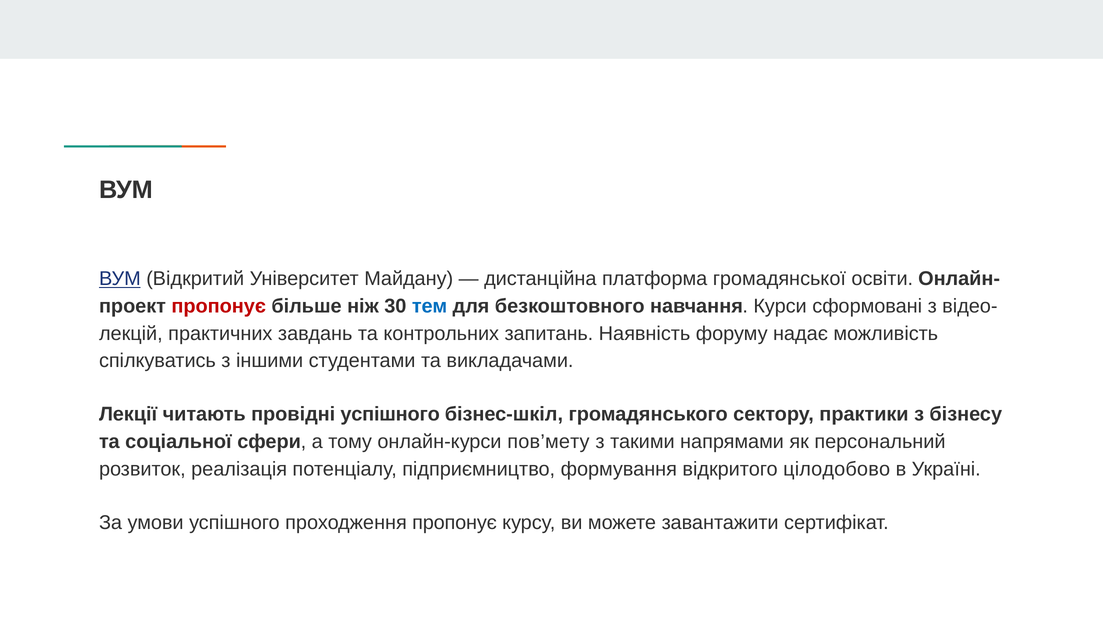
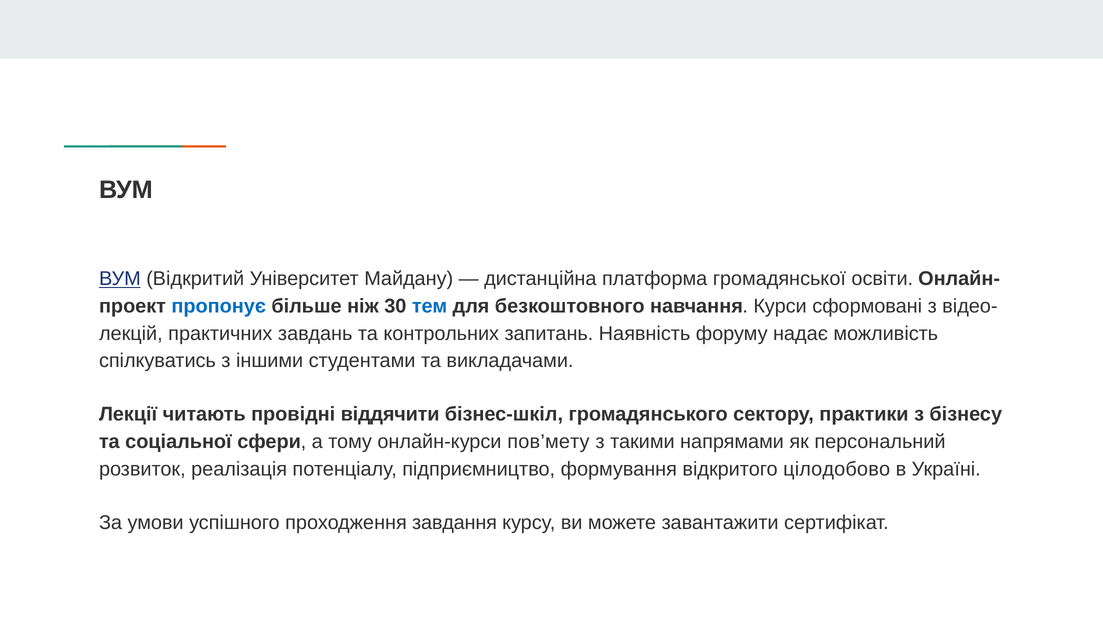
пропонує at (219, 306) colour: red -> blue
провідні успішного: успішного -> віддячити
проходження пропонує: пропонує -> завдання
